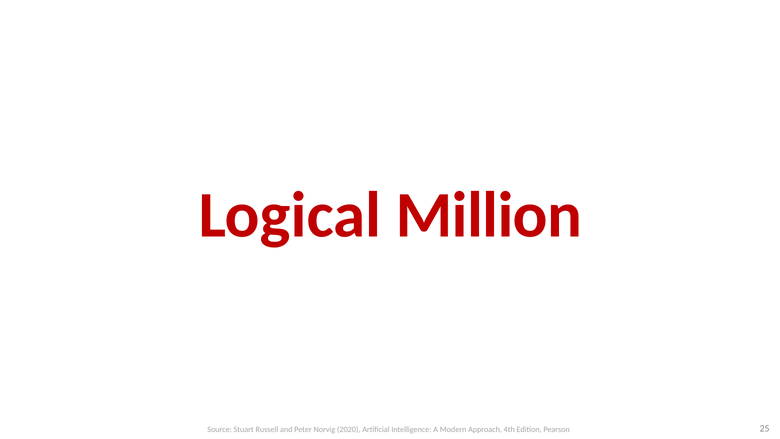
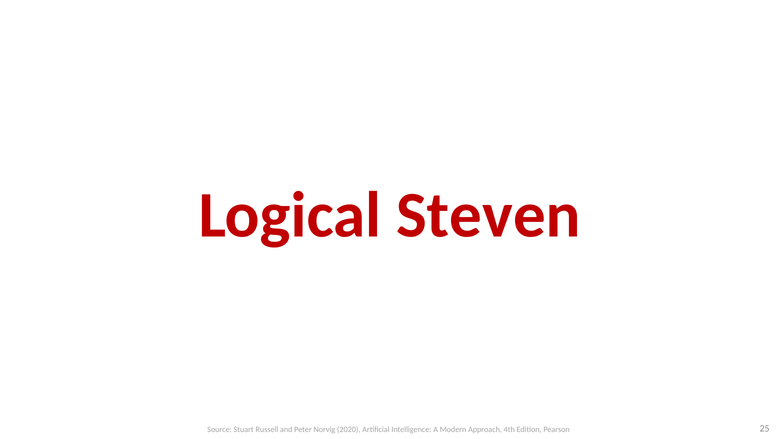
Million: Million -> Steven
